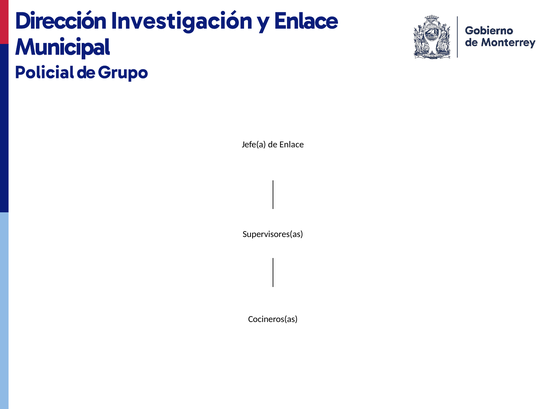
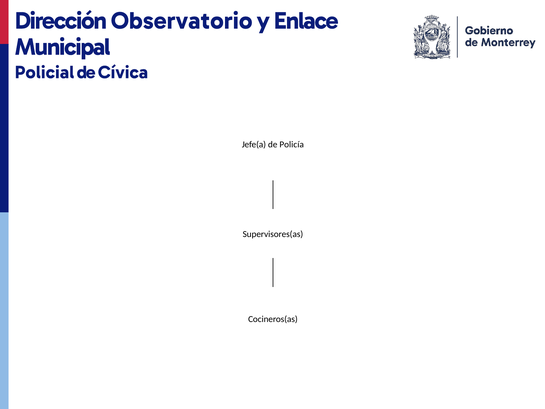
Investigación: Investigación -> Observatorio
Grupo: Grupo -> Cívica
de Enlace: Enlace -> Policía
